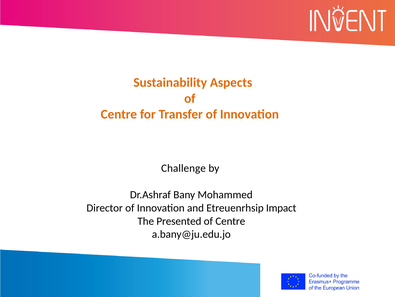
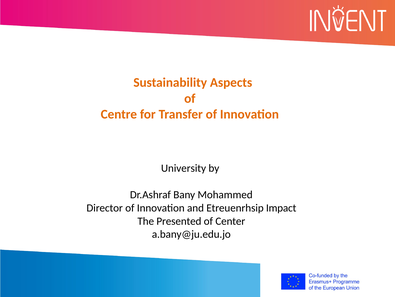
Challenge: Challenge -> University
Centre at (230, 221): Centre -> Center
